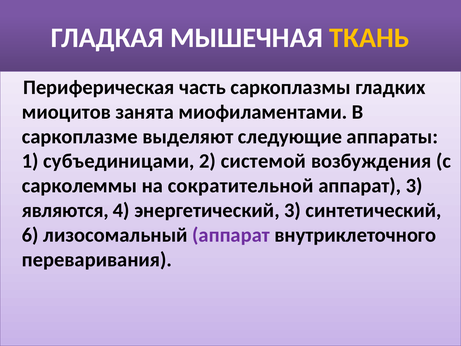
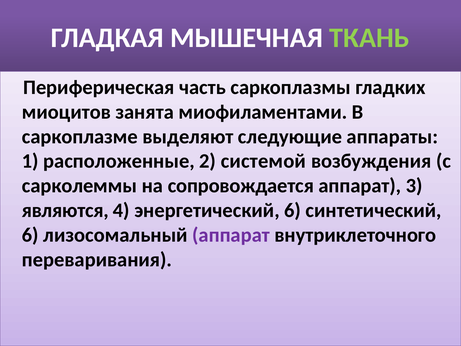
ТКАНЬ colour: yellow -> light green
субъединицами: субъединицами -> расположенные
сократительной: сократительной -> сопровождается
энергетический 3: 3 -> 6
